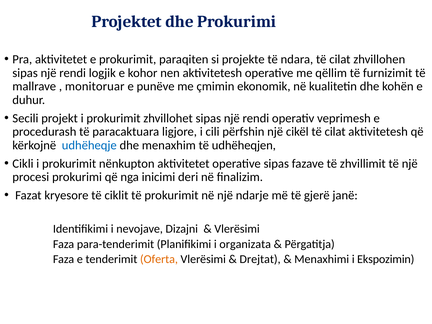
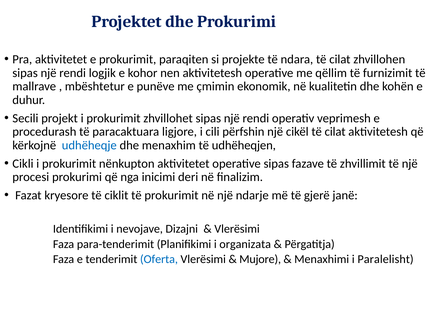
monitoruar: monitoruar -> mbështetur
Oferta colour: orange -> blue
Drejtat: Drejtat -> Mujore
Ekspozimin: Ekspozimin -> Paralelisht
